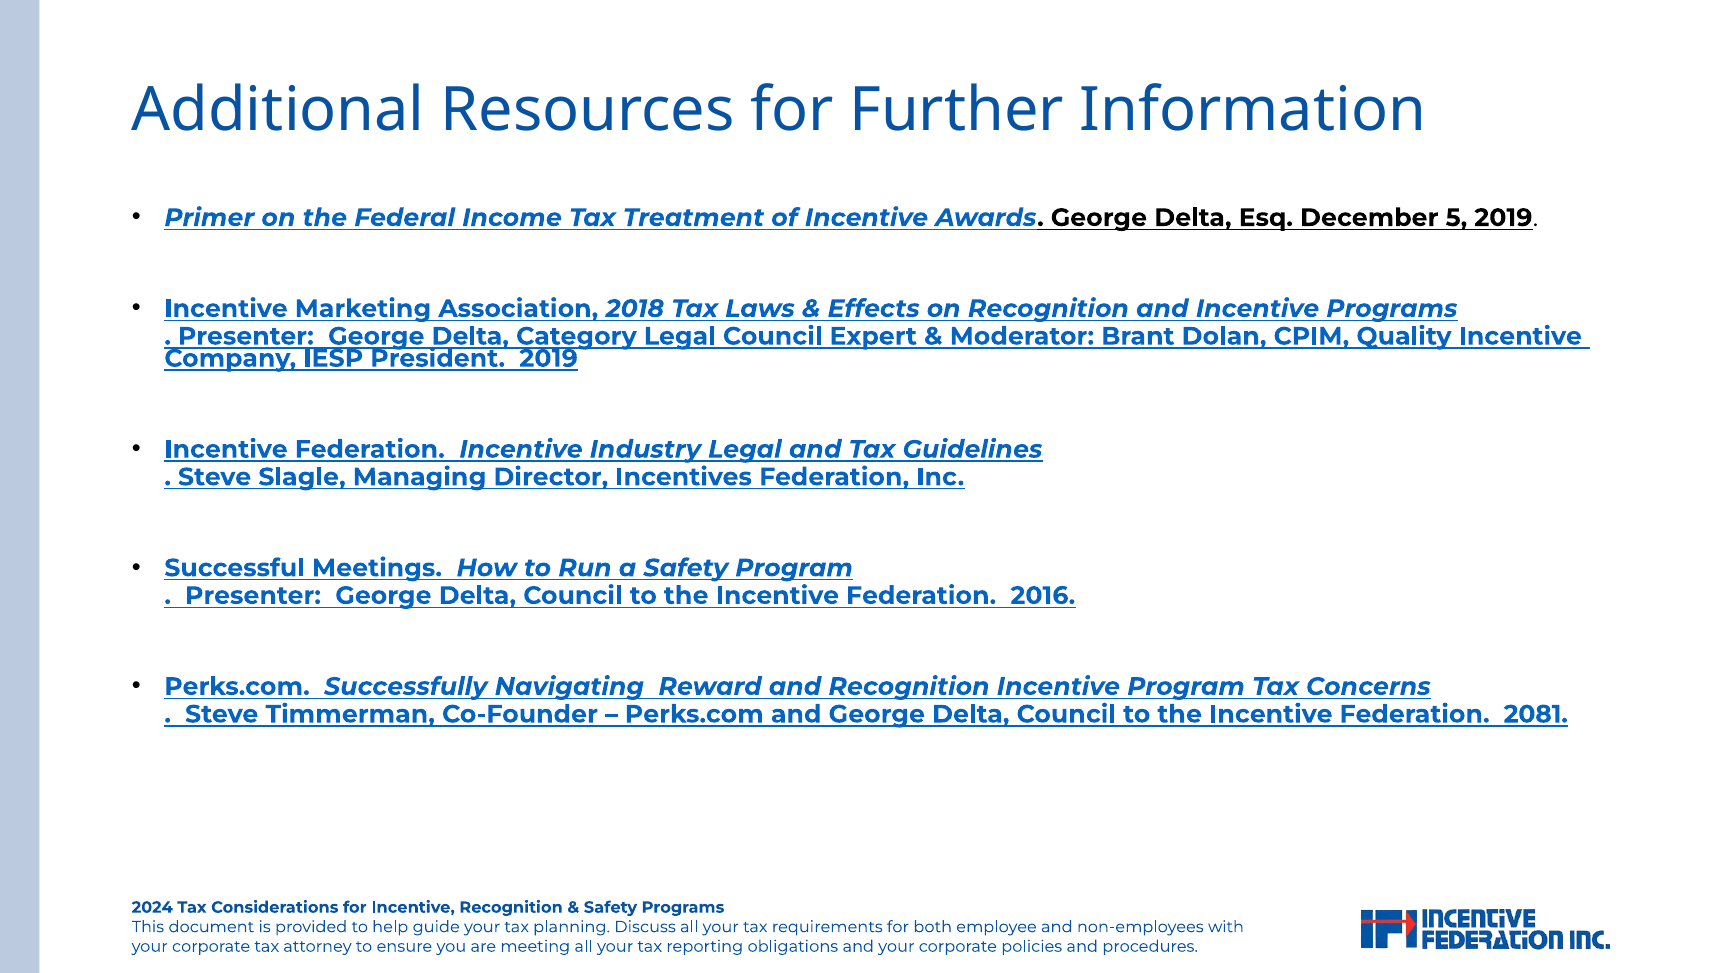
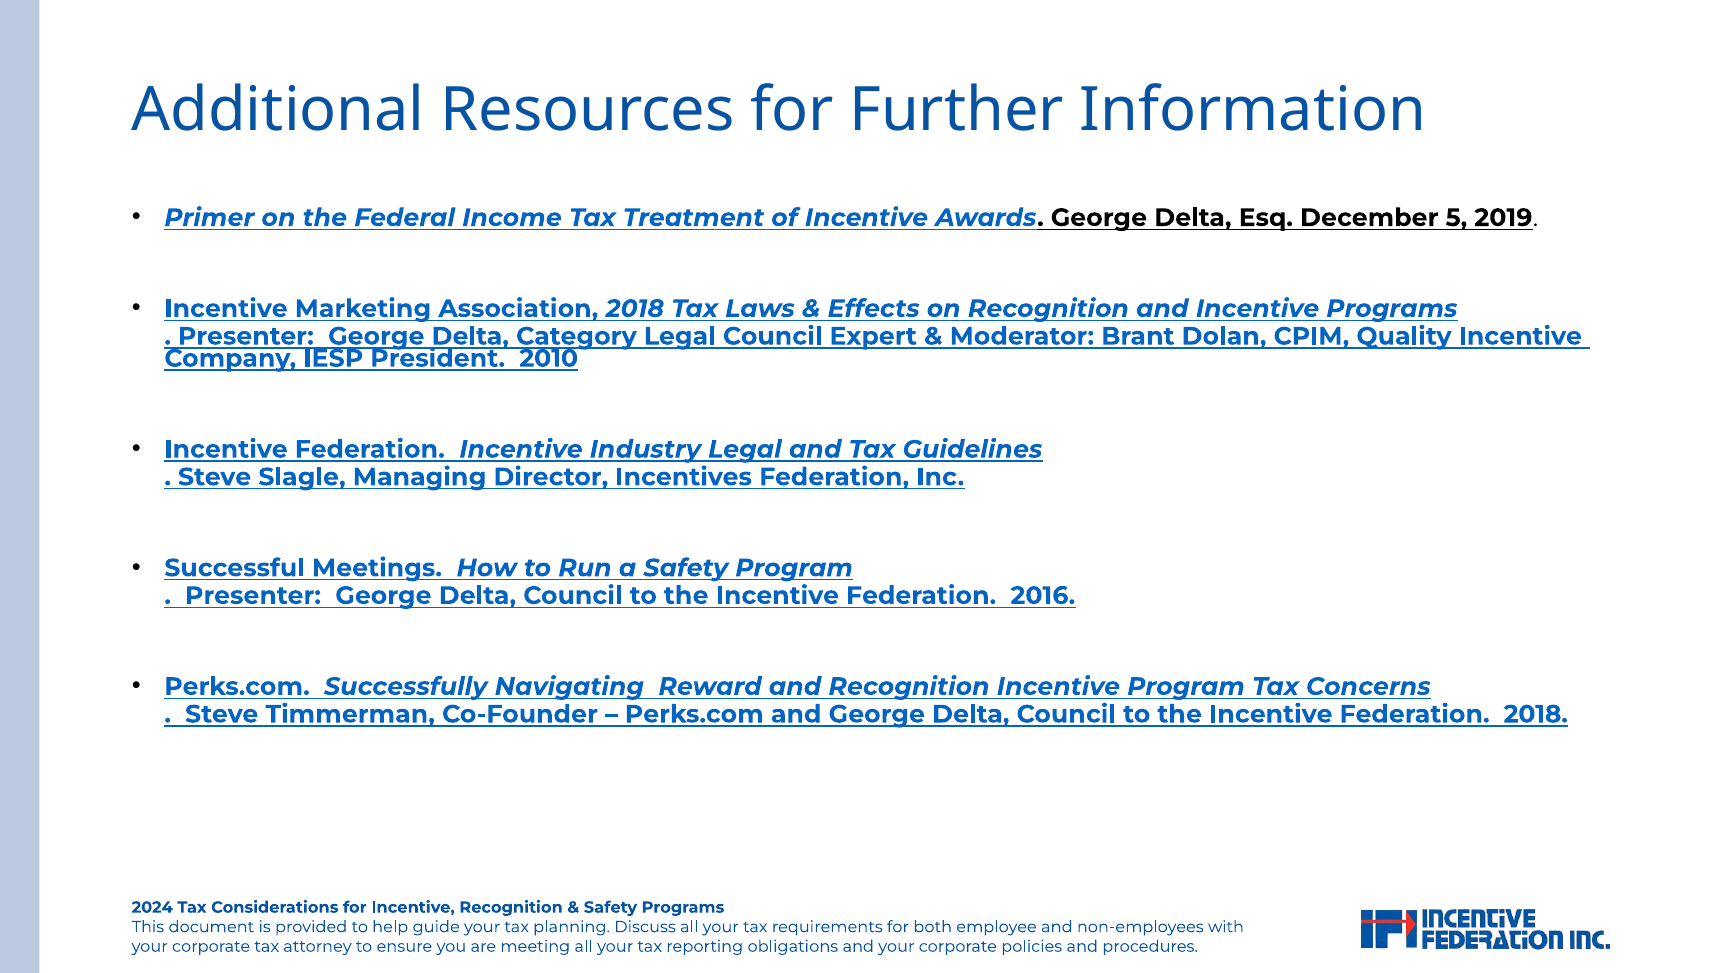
President 2019: 2019 -> 2010
Federation 2081: 2081 -> 2018
